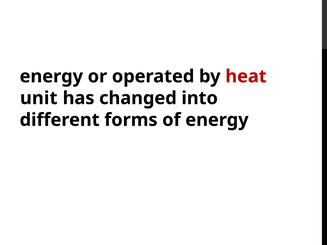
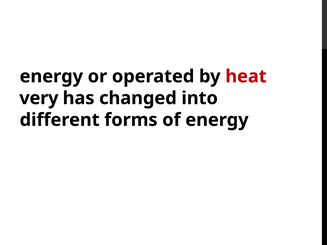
unit: unit -> very
